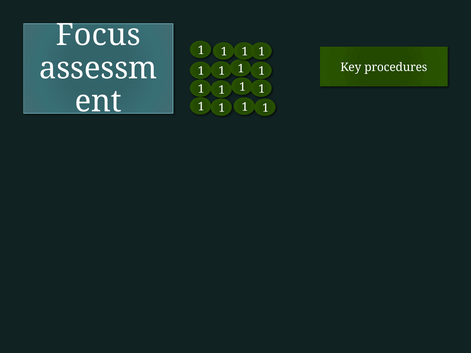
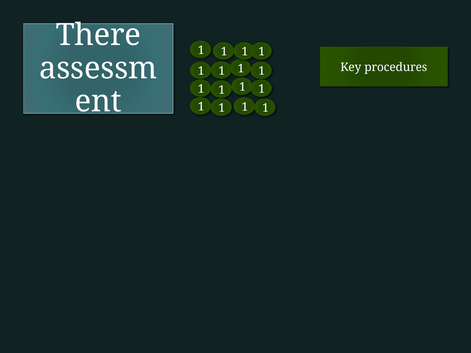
Focus: Focus -> There
